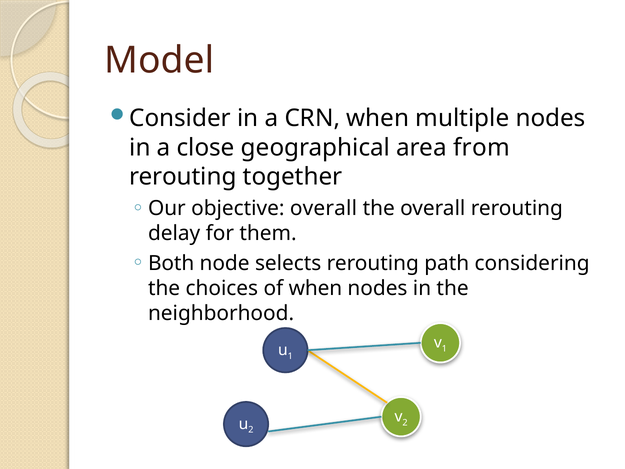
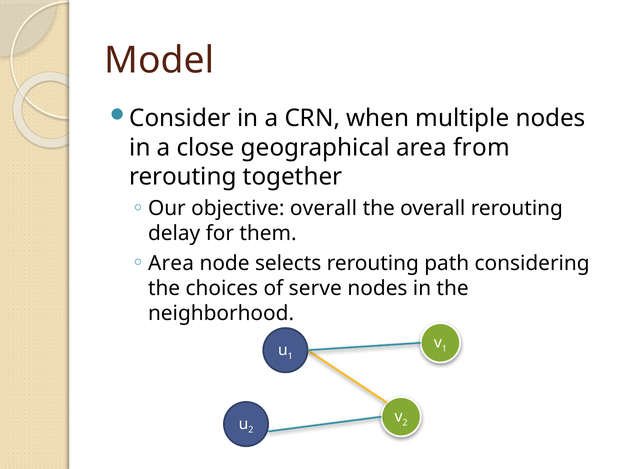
Both at (171, 263): Both -> Area
of when: when -> serve
